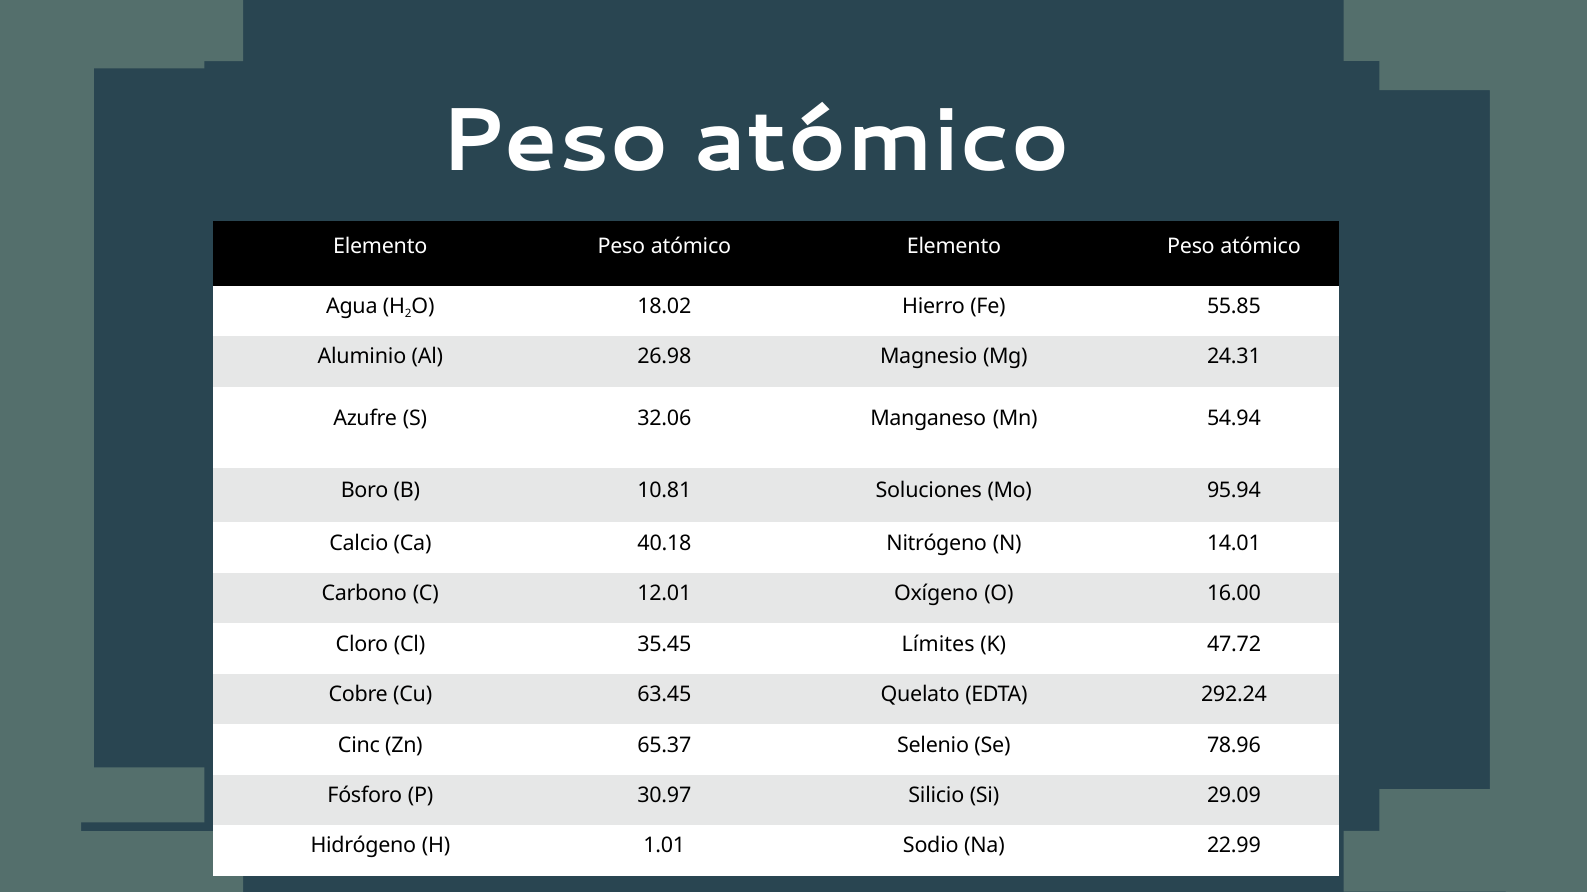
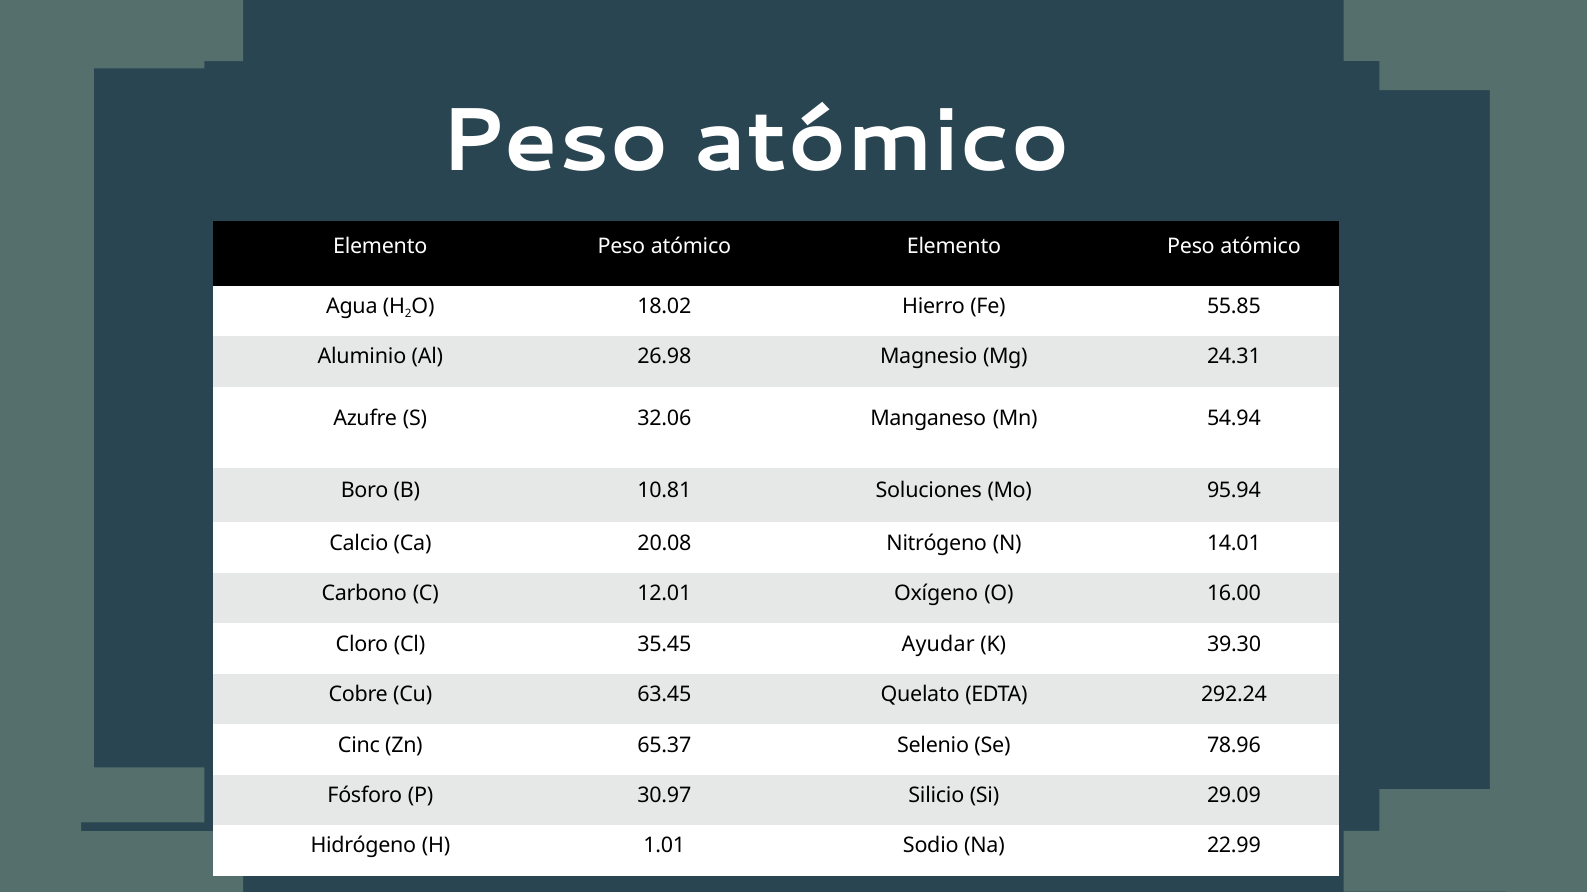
40.18: 40.18 -> 20.08
Límites: Límites -> Ayudar
47.72: 47.72 -> 39.30
